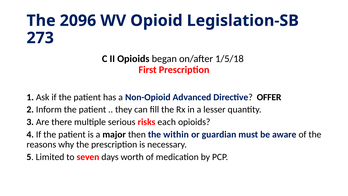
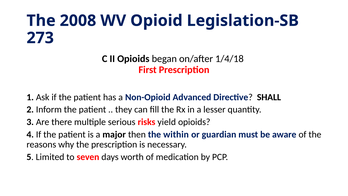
2096: 2096 -> 2008
1/5/18: 1/5/18 -> 1/4/18
OFFER: OFFER -> SHALL
each: each -> yield
